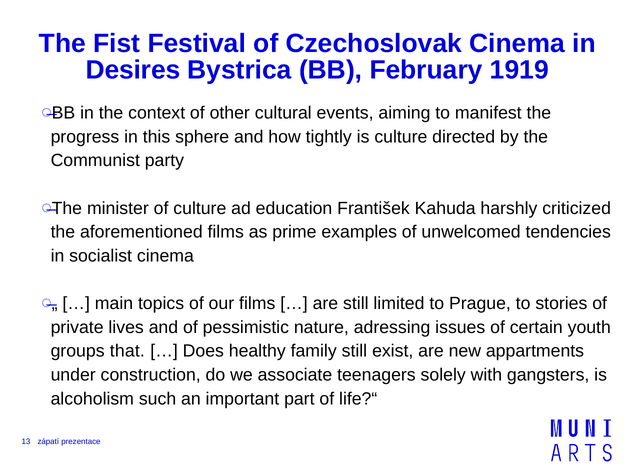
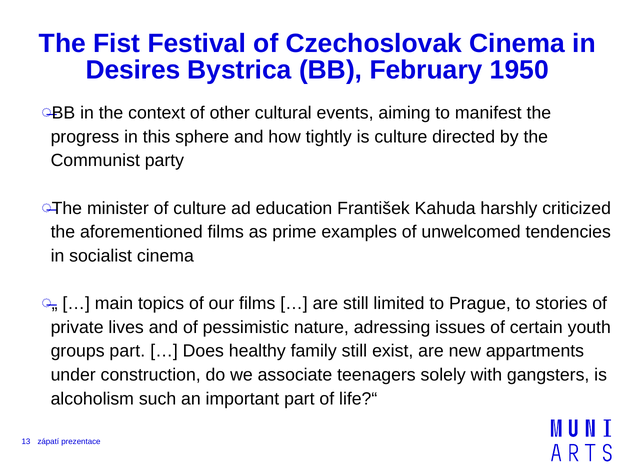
1919: 1919 -> 1950
groups that: that -> part
